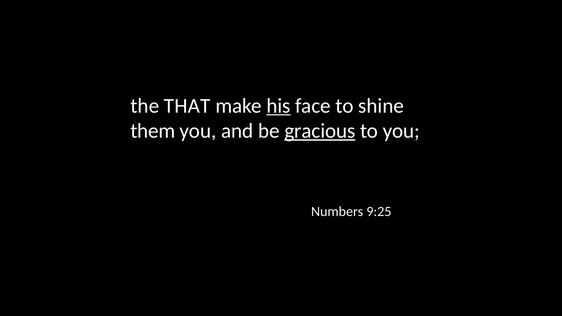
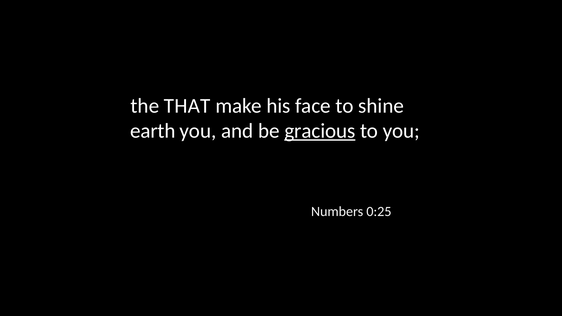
his underline: present -> none
them: them -> earth
9:25: 9:25 -> 0:25
